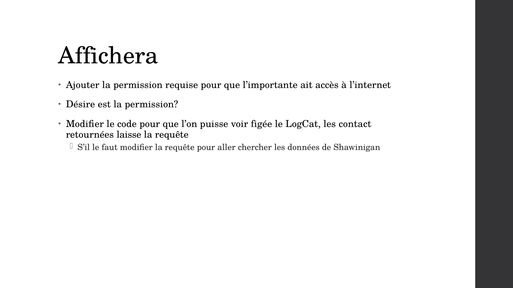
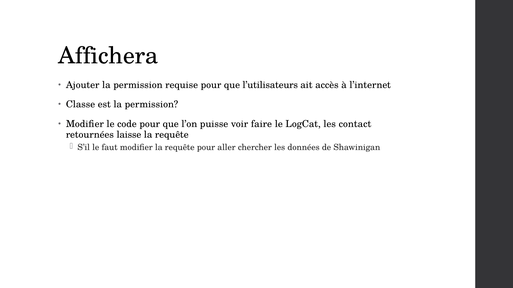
l’importante: l’importante -> l’utilisateurs
Désire: Désire -> Classe
figée: figée -> faire
